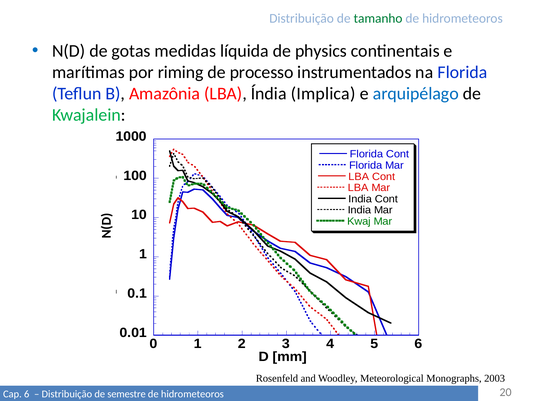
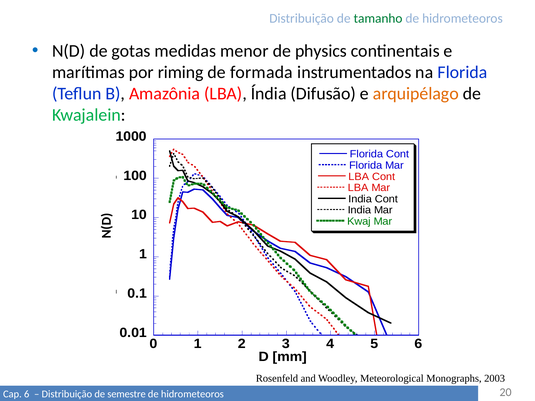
líquida: líquida -> menor
processo: processo -> formada
Implica: Implica -> Difusão
arquipélago colour: blue -> orange
